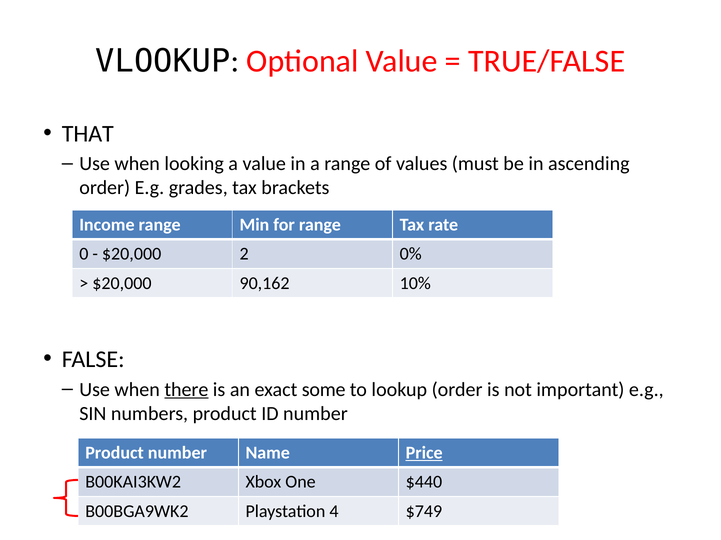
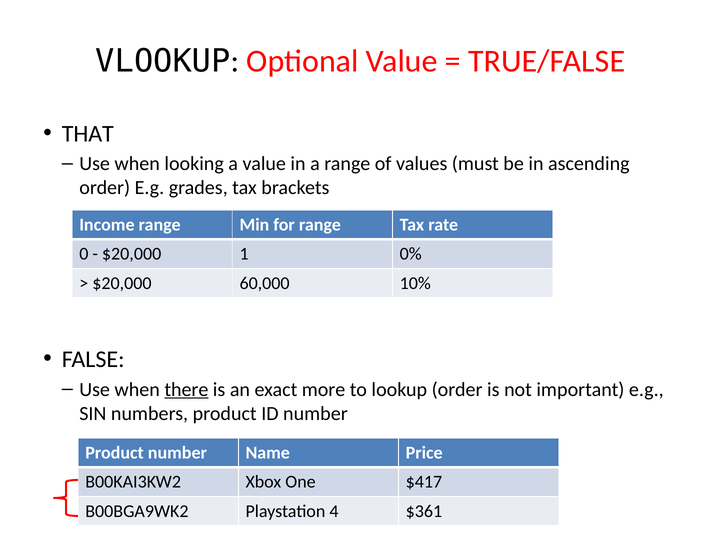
2: 2 -> 1
90,162: 90,162 -> 60,000
some: some -> more
Price underline: present -> none
$440: $440 -> $417
$749: $749 -> $361
